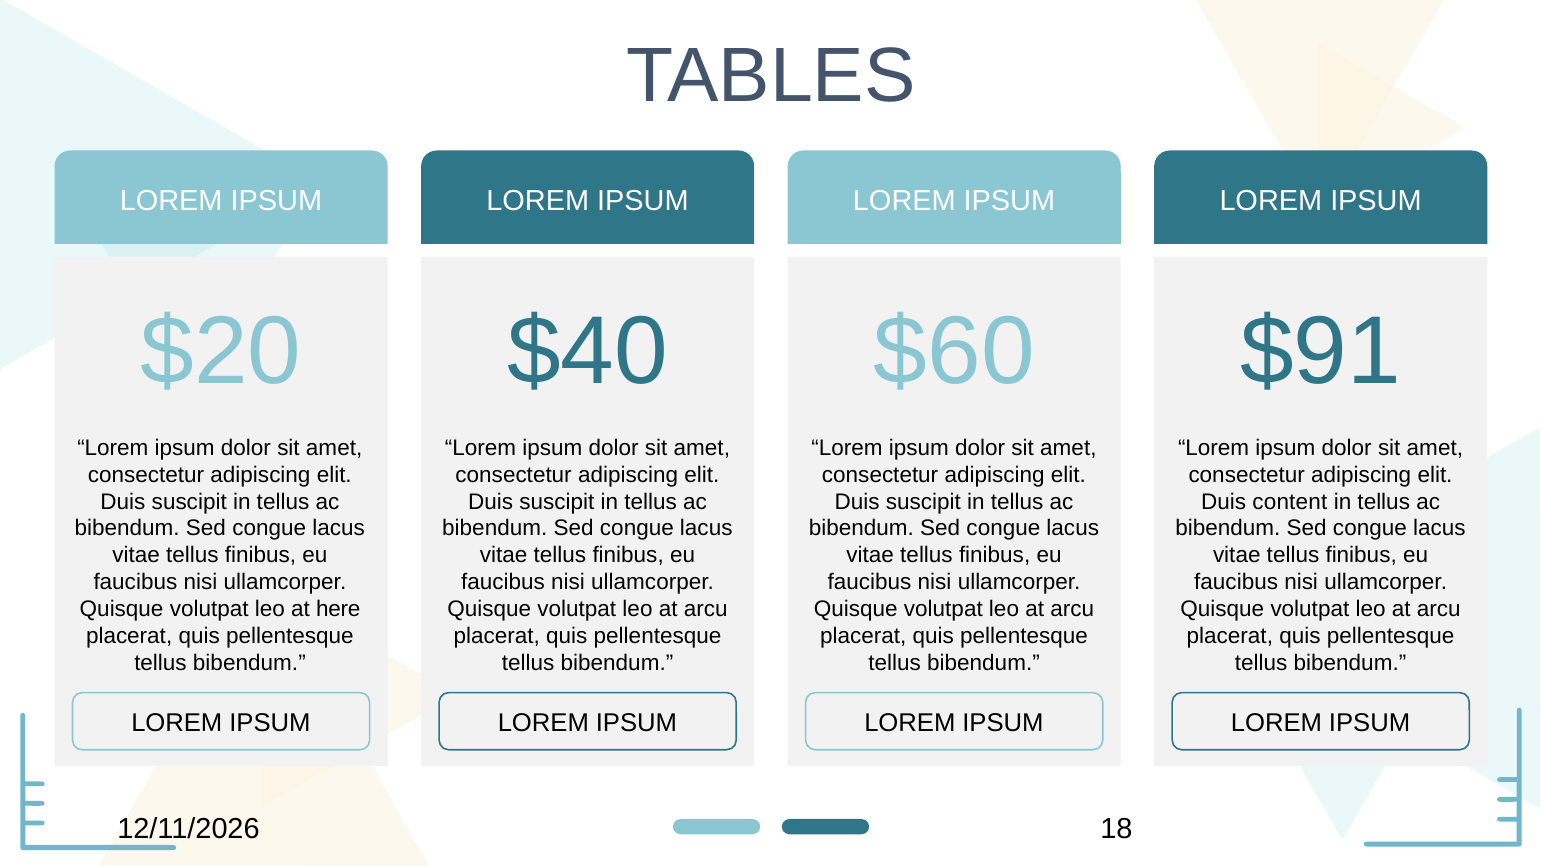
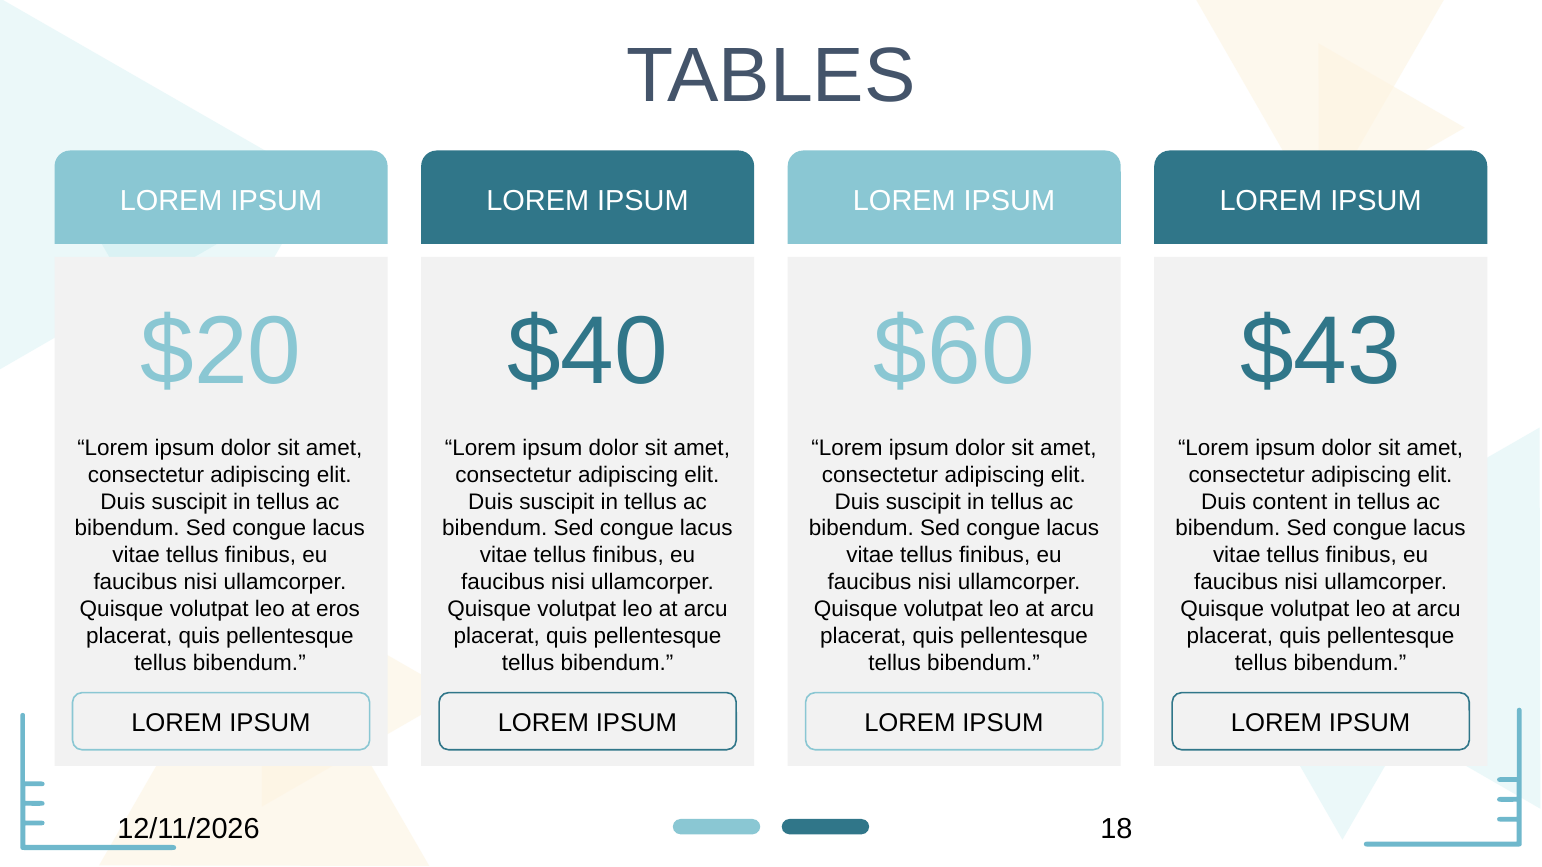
$91: $91 -> $43
here: here -> eros
